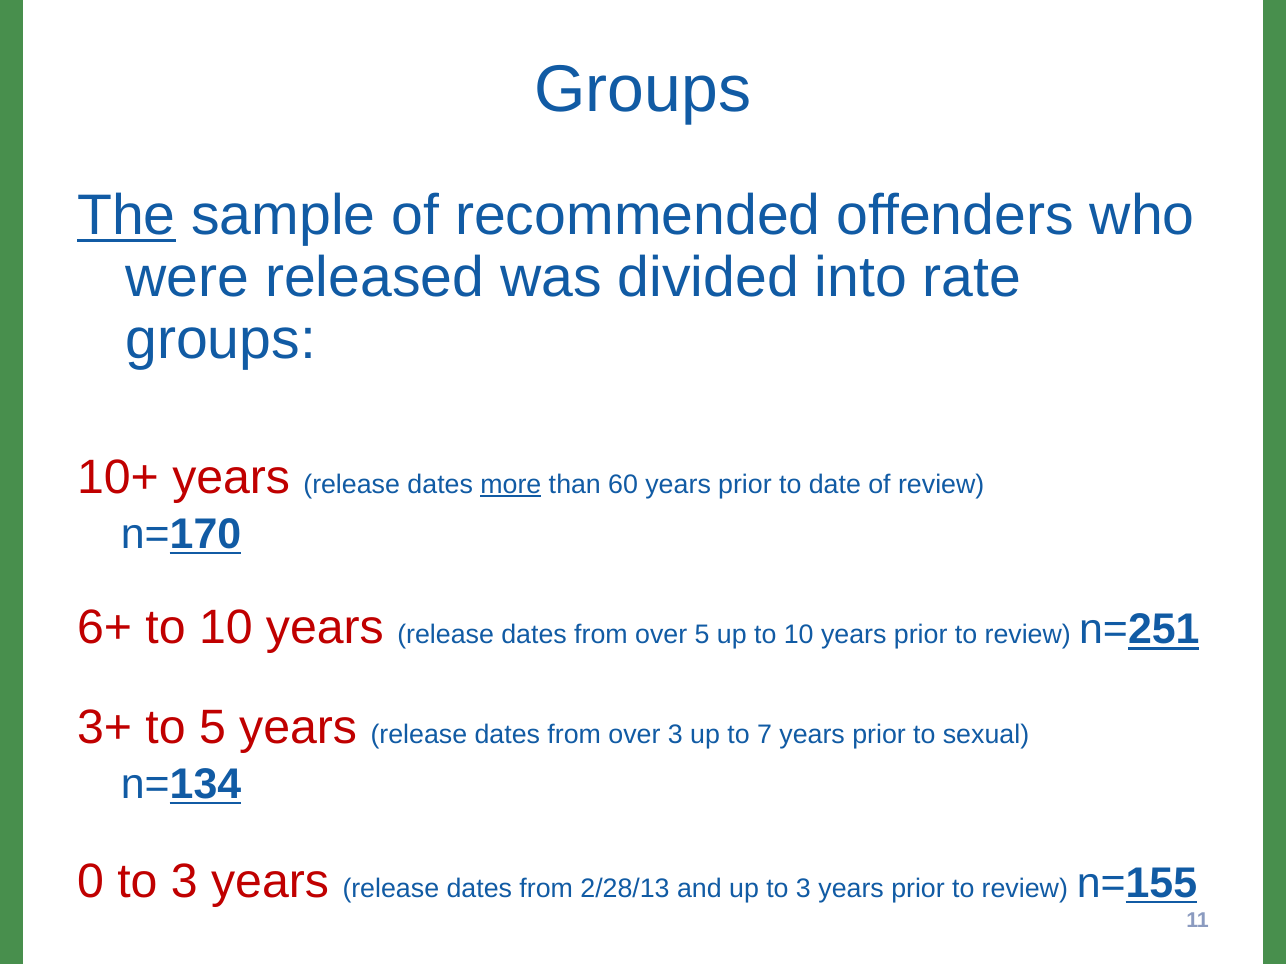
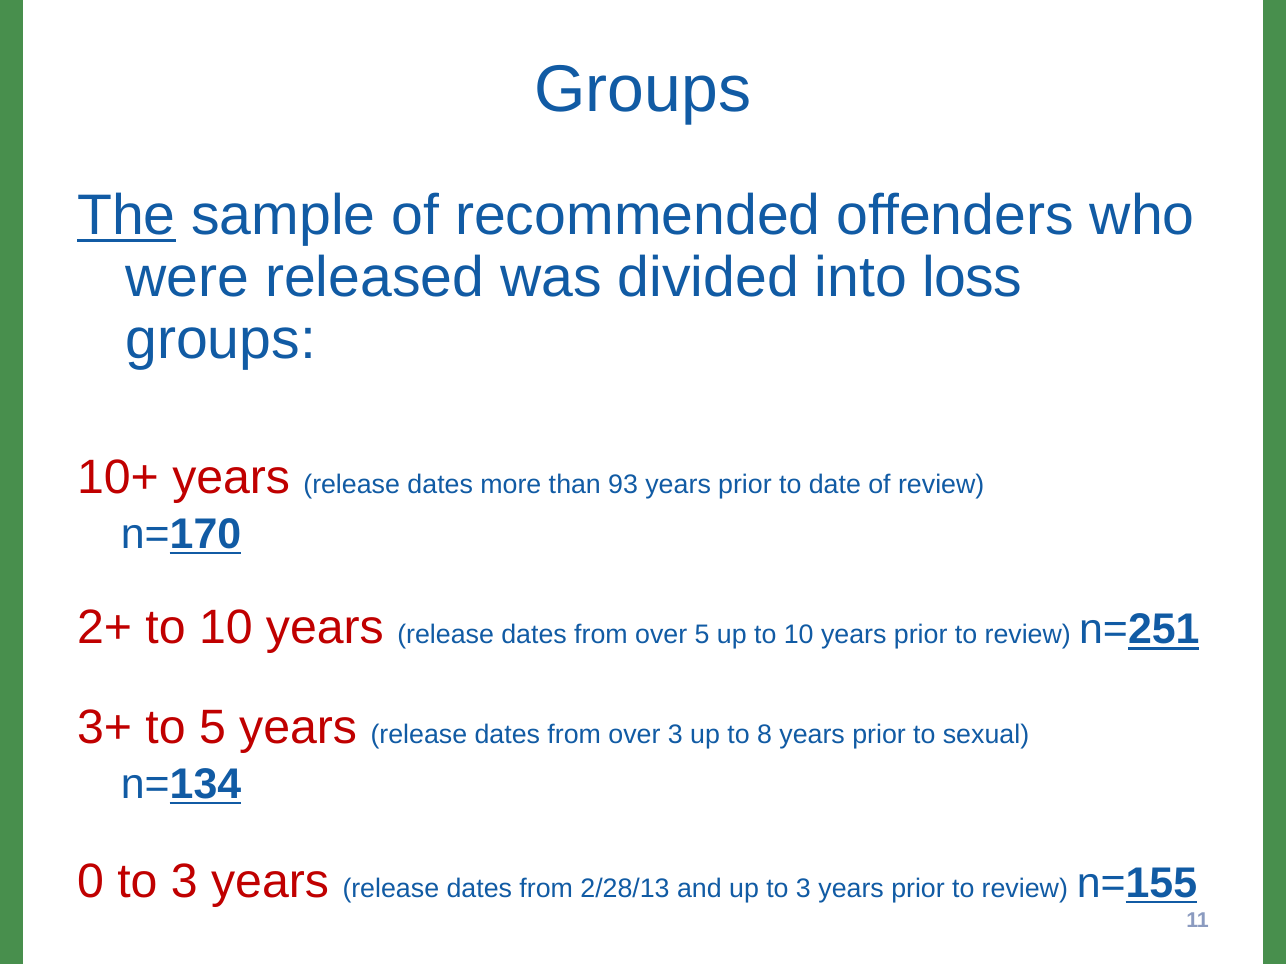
rate: rate -> loss
more underline: present -> none
60: 60 -> 93
6+: 6+ -> 2+
7: 7 -> 8
